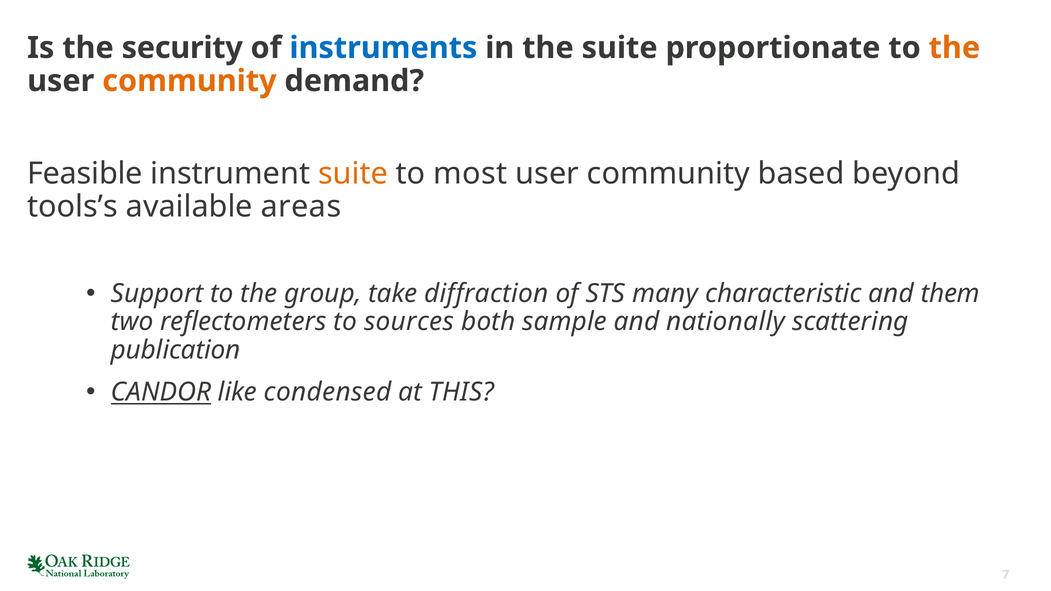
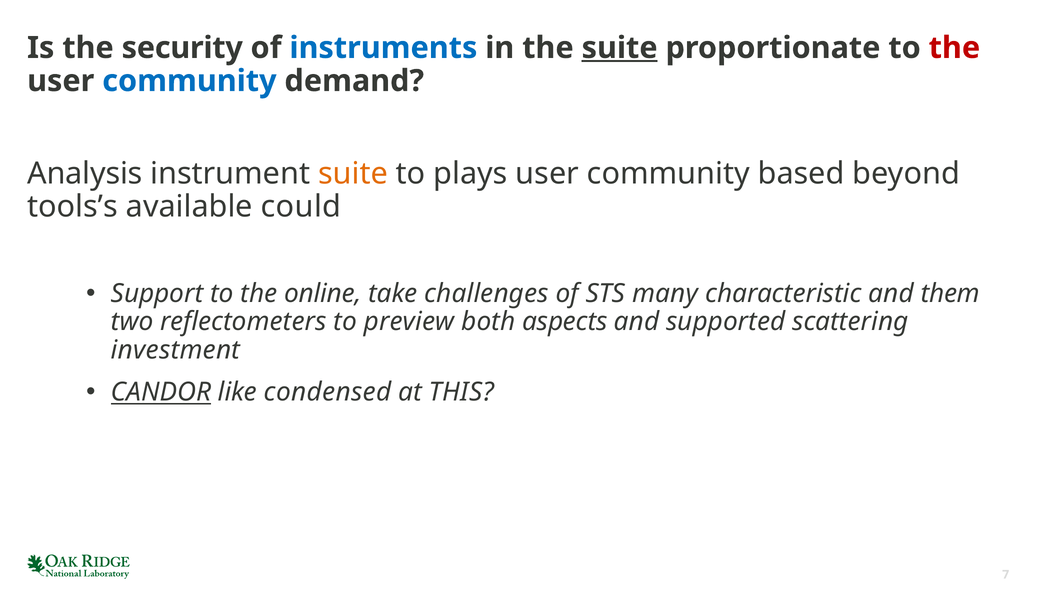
suite at (620, 48) underline: none -> present
the at (954, 48) colour: orange -> red
community at (189, 81) colour: orange -> blue
Feasible: Feasible -> Analysis
most: most -> plays
areas: areas -> could
group: group -> online
diffraction: diffraction -> challenges
sources: sources -> preview
sample: sample -> aspects
nationally: nationally -> supported
publication: publication -> investment
